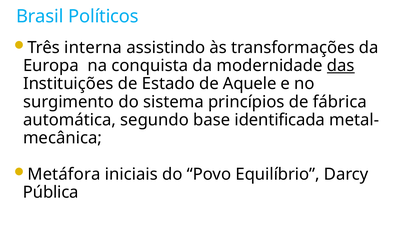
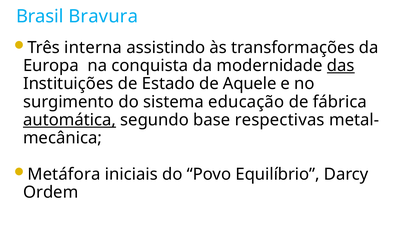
Políticos: Políticos -> Bravura
princípios: princípios -> educação
automática underline: none -> present
identificada: identificada -> respectivas
Pública: Pública -> Ordem
